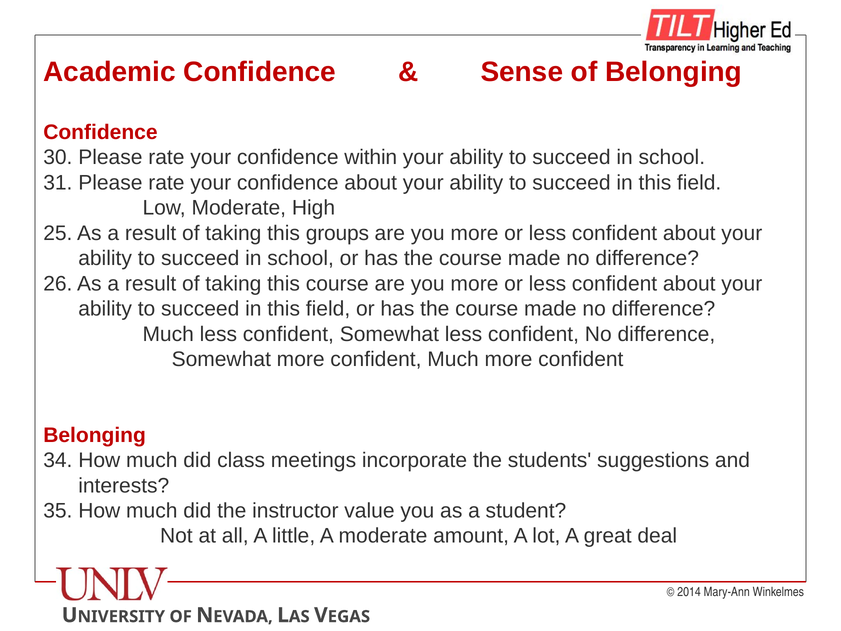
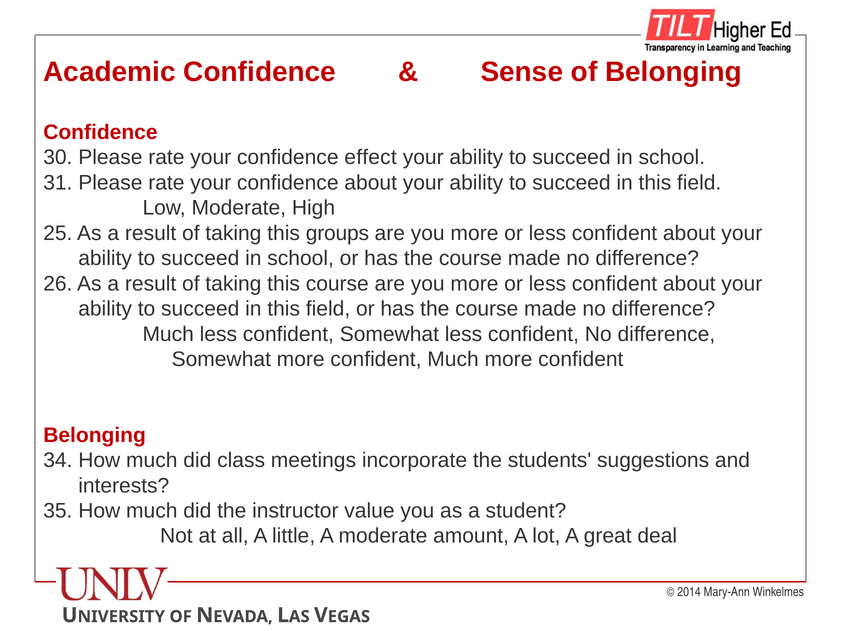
within: within -> effect
